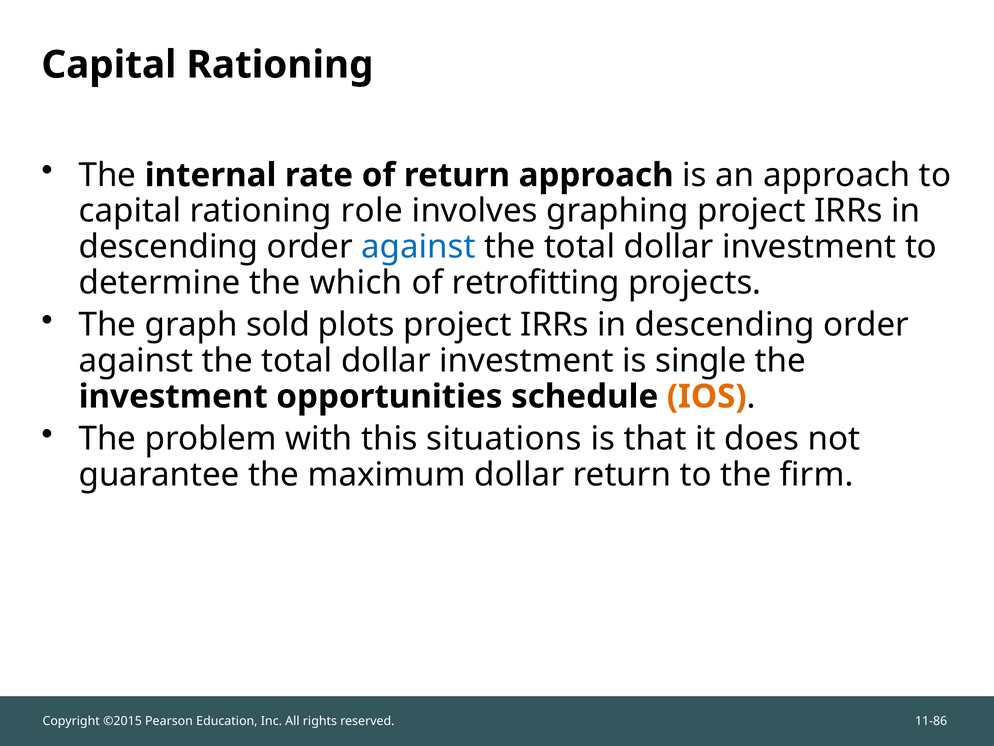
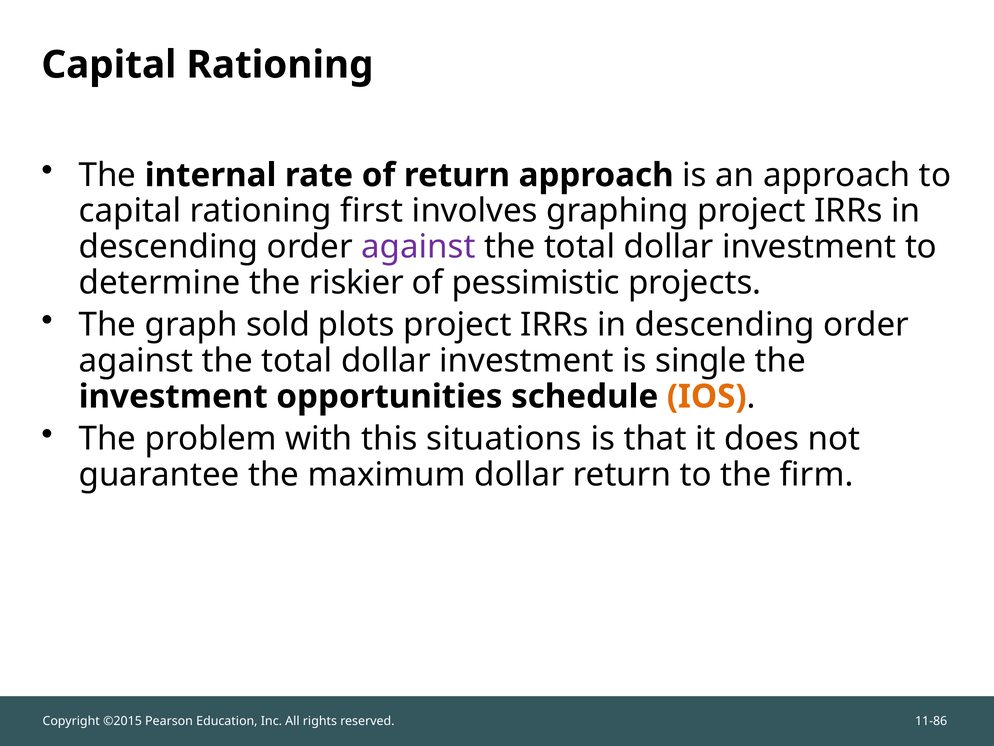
role: role -> first
against at (419, 247) colour: blue -> purple
which: which -> riskier
retrofitting: retrofitting -> pessimistic
